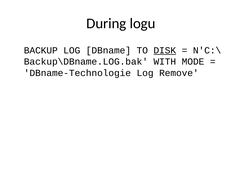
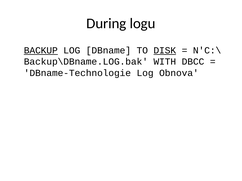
BACKUP underline: none -> present
MODE: MODE -> DBCC
Remove: Remove -> Obnova
